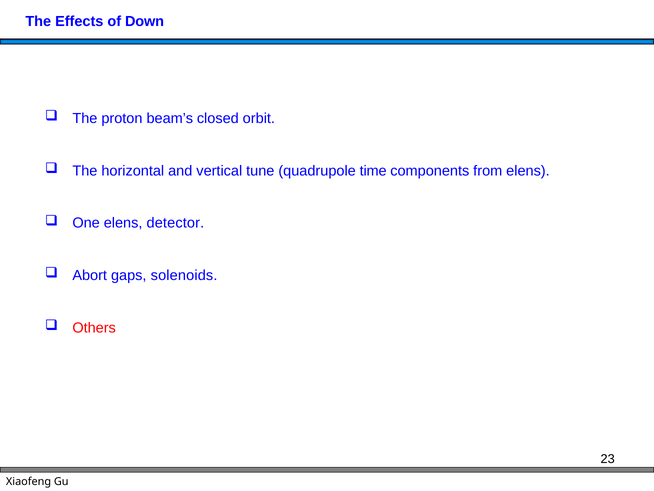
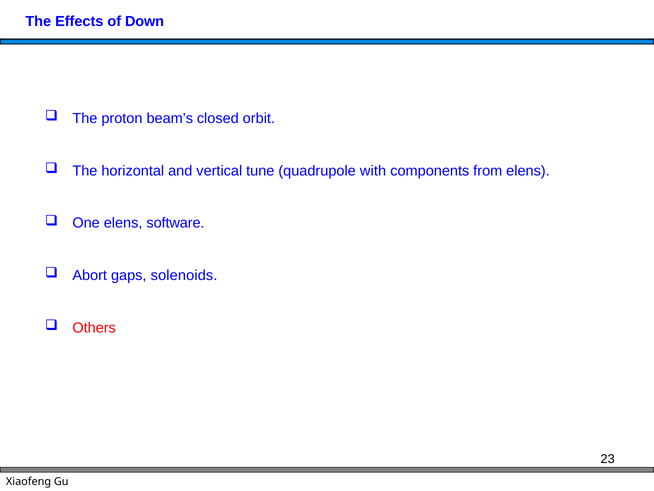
time: time -> with
detector: detector -> software
